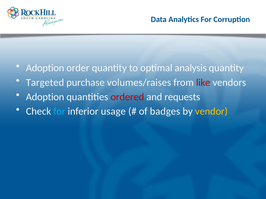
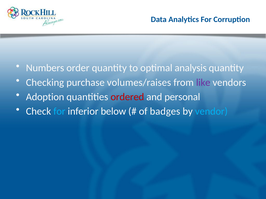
Adoption at (45, 68): Adoption -> Numbers
Targeted: Targeted -> Checking
like colour: red -> purple
requests: requests -> personal
usage: usage -> below
vendor colour: yellow -> light blue
